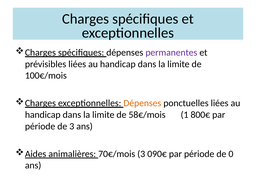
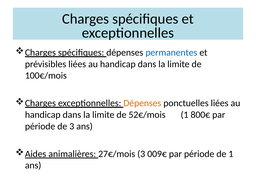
permanentes colour: purple -> blue
58€/mois: 58€/mois -> 52€/mois
70€/mois: 70€/mois -> 27€/mois
090€: 090€ -> 009€
de 0: 0 -> 1
